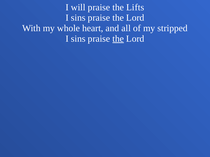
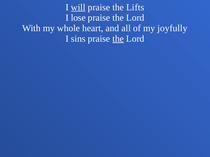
will underline: none -> present
sins at (78, 18): sins -> lose
stripped: stripped -> joyfully
